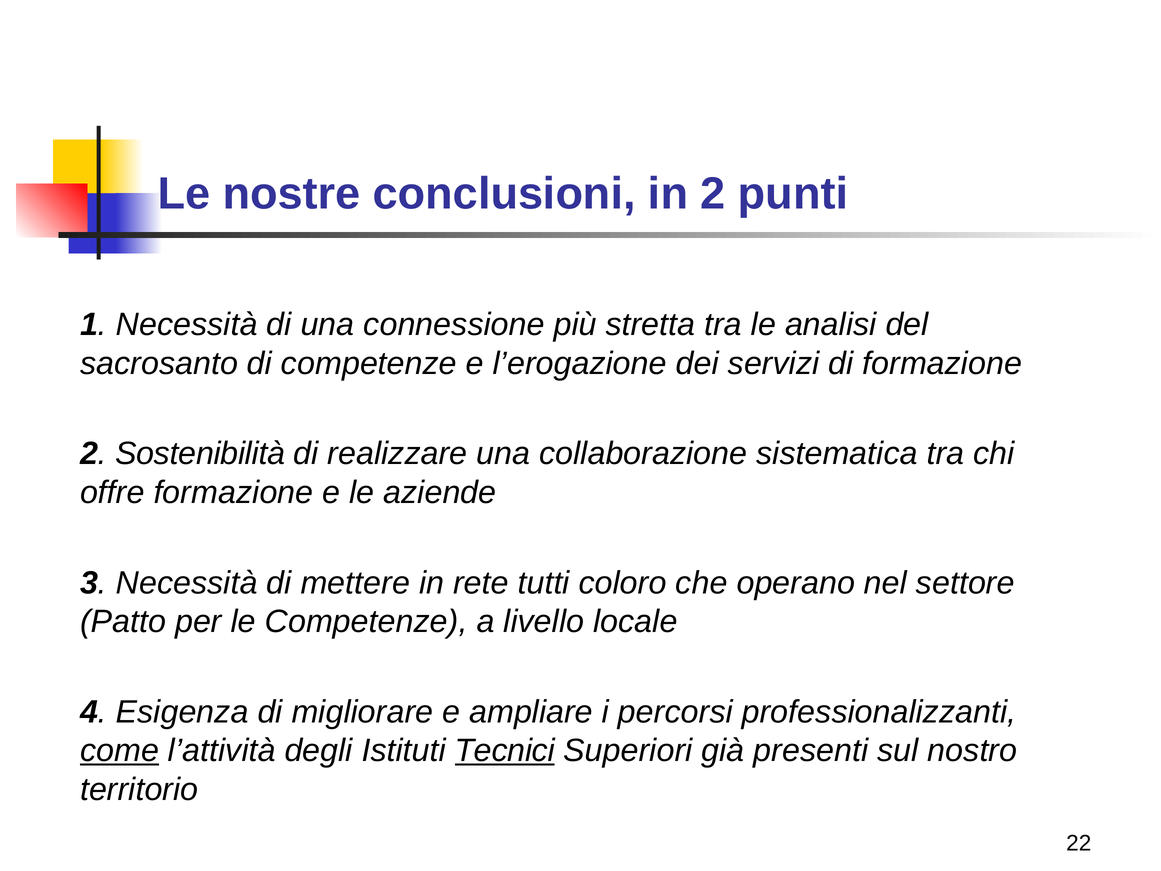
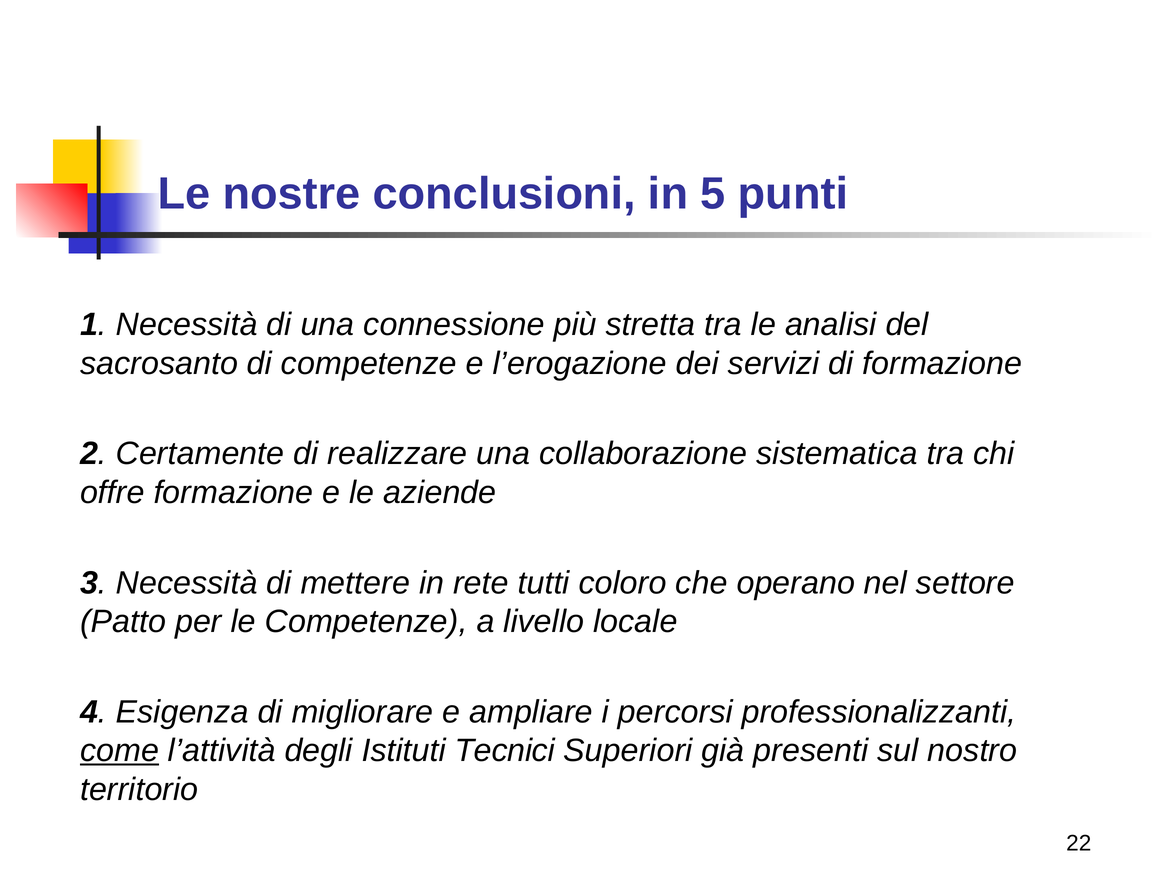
in 2: 2 -> 5
Sostenibilità: Sostenibilità -> Certamente
Tecnici underline: present -> none
